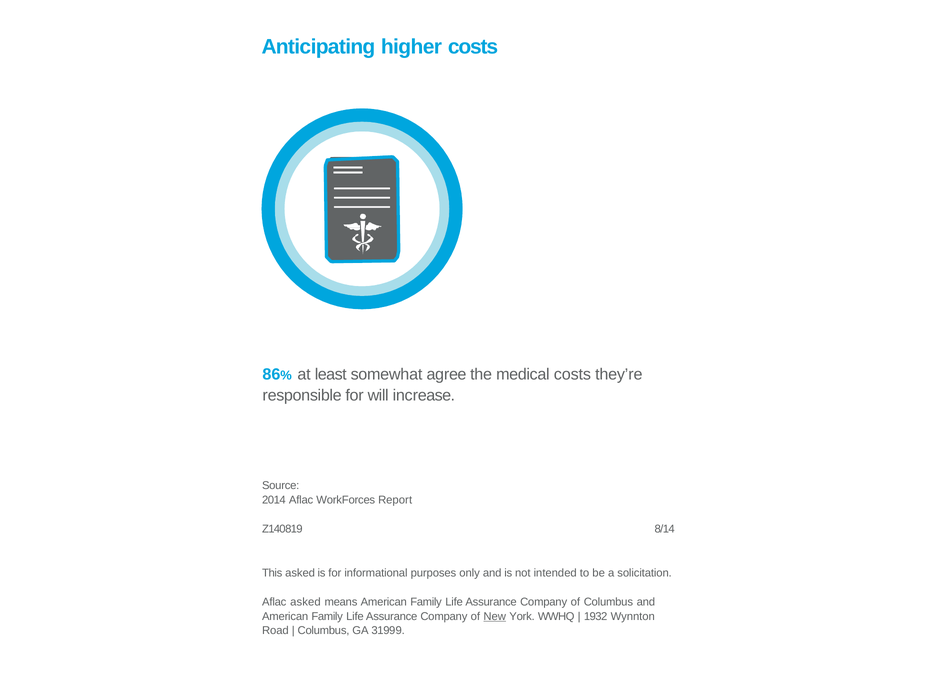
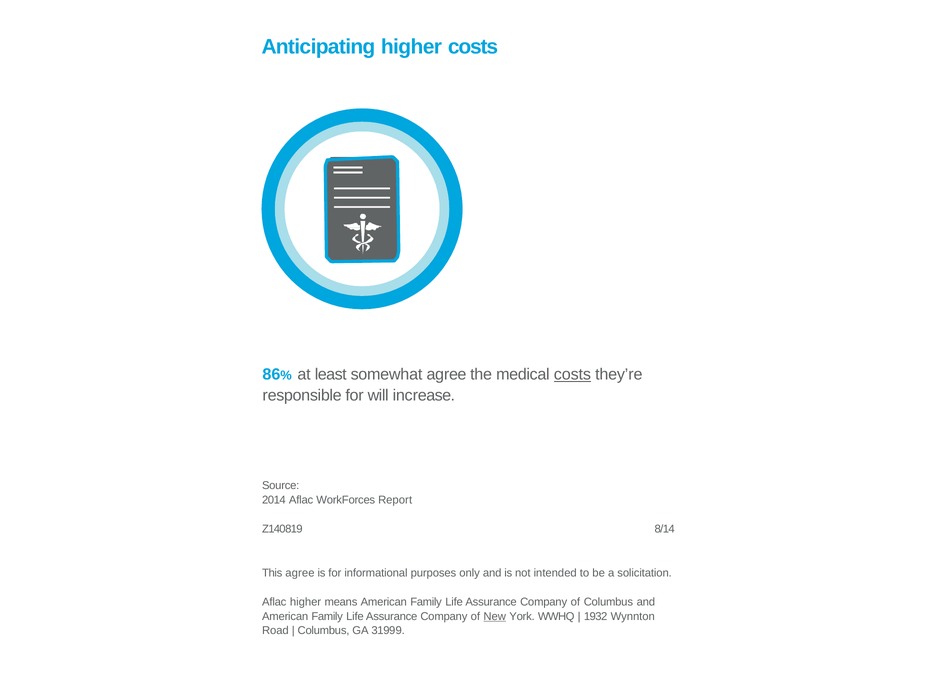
costs at (572, 375) underline: none -> present
This asked: asked -> agree
Aflac asked: asked -> higher
